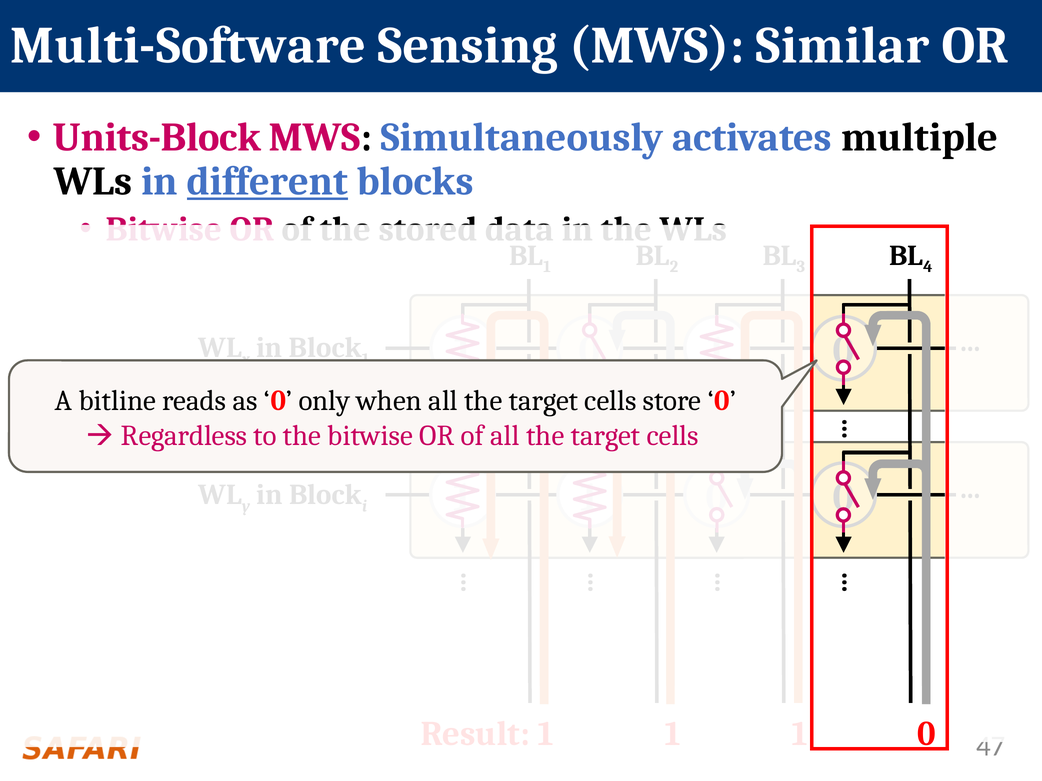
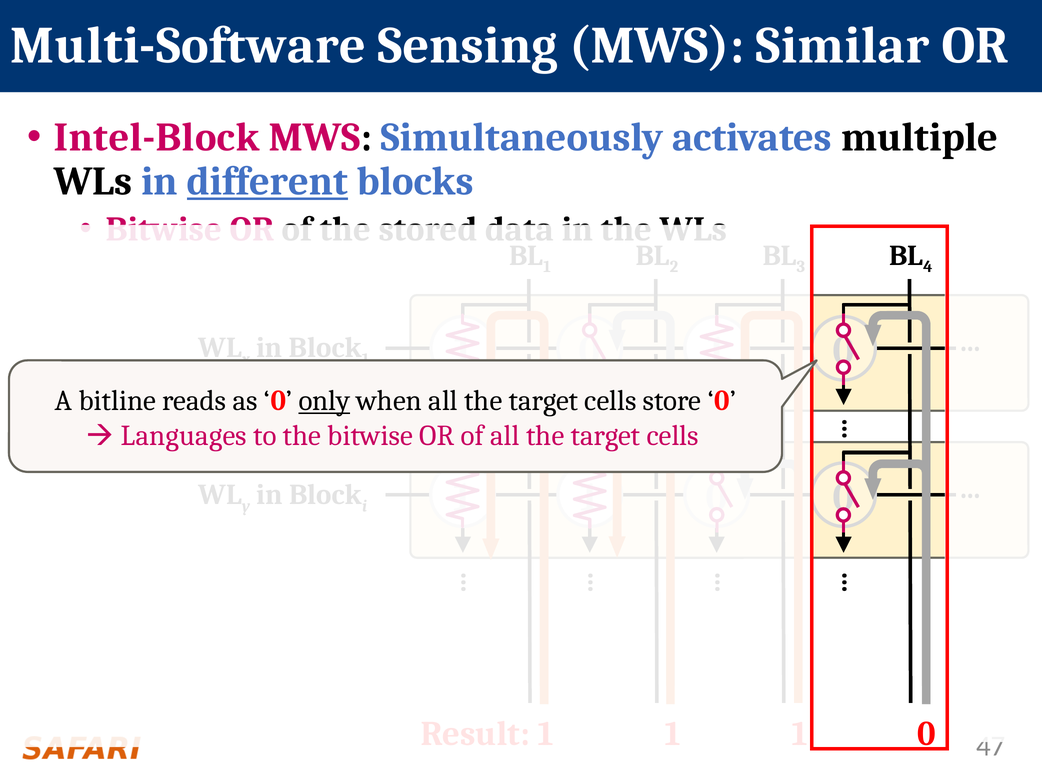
Units-Block: Units-Block -> Intel-Block
only underline: none -> present
Regardless: Regardless -> Languages
